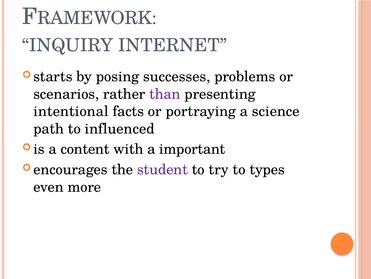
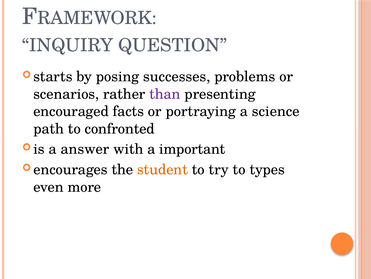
INTERNET: INTERNET -> QUESTION
intentional: intentional -> encouraged
influenced: influenced -> confronted
content: content -> answer
student colour: purple -> orange
